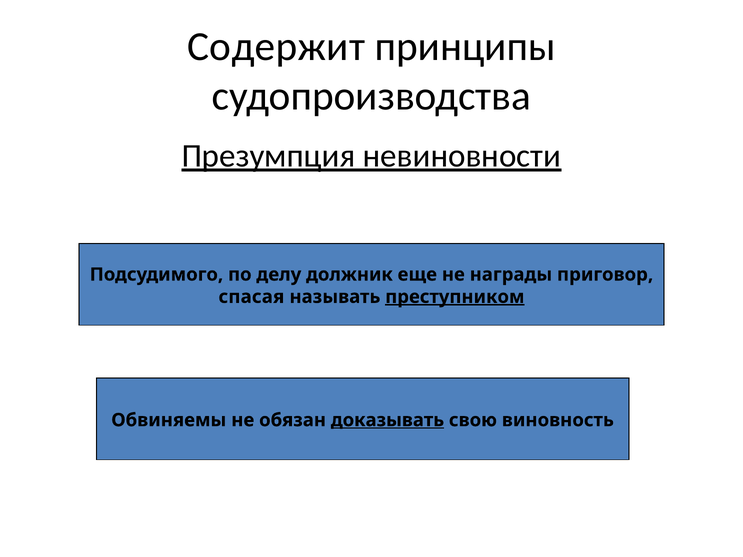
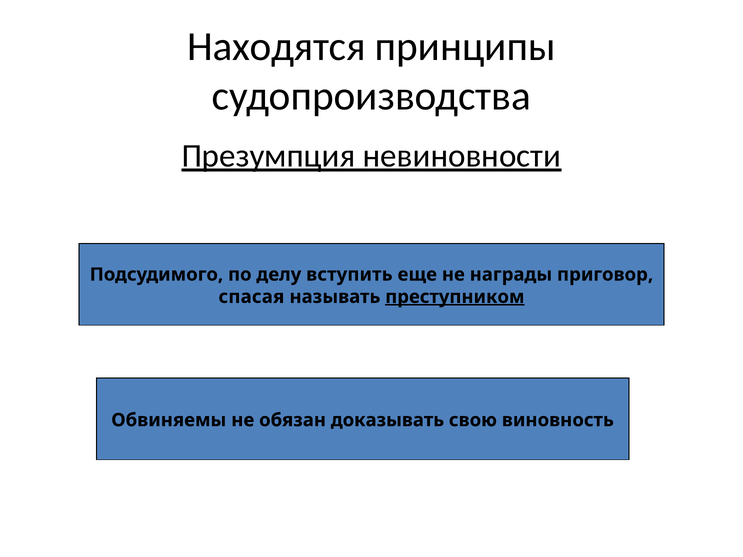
Содержит: Содержит -> Находятся
должник: должник -> вступить
доказывать underline: present -> none
